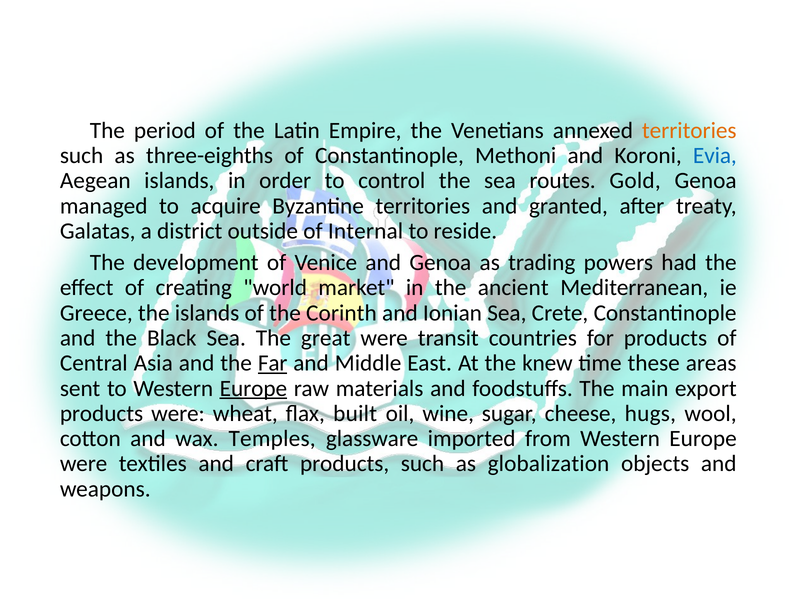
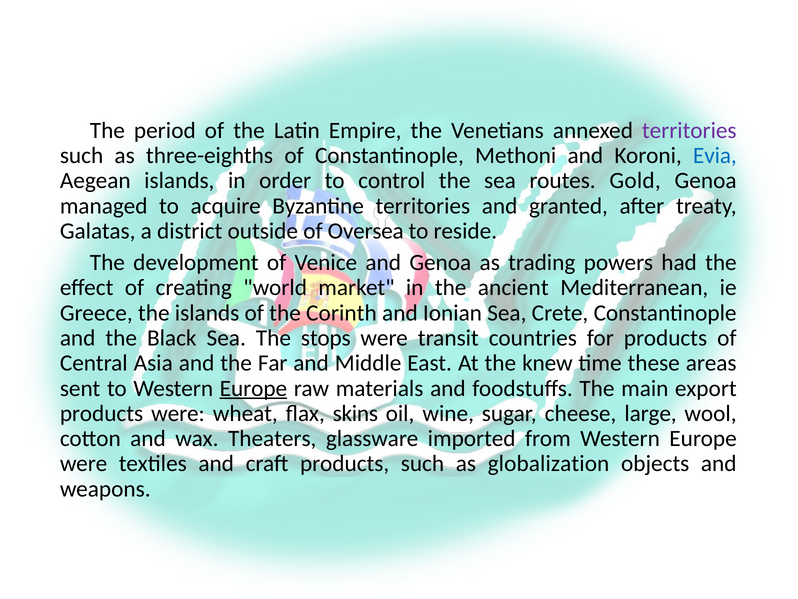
territories at (689, 130) colour: orange -> purple
Internal: Internal -> Oversea
great: great -> stops
Far underline: present -> none
built: built -> skins
hugs: hugs -> large
Temples: Temples -> Theaters
